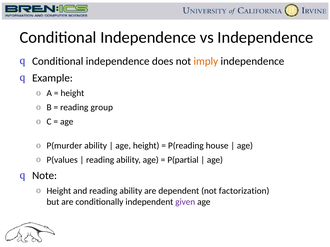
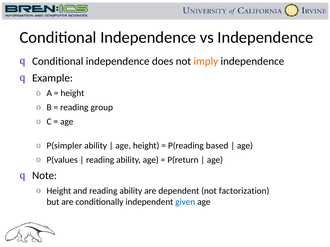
P(murder: P(murder -> P(simpler
house: house -> based
P(partial: P(partial -> P(return
given colour: purple -> blue
